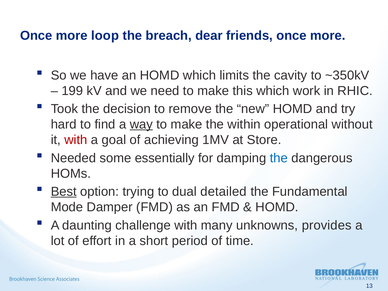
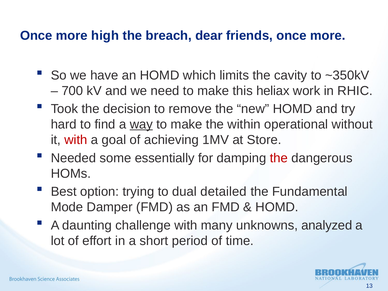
loop: loop -> high
199: 199 -> 700
this which: which -> heliax
the at (279, 158) colour: blue -> red
Best underline: present -> none
provides: provides -> analyzed
